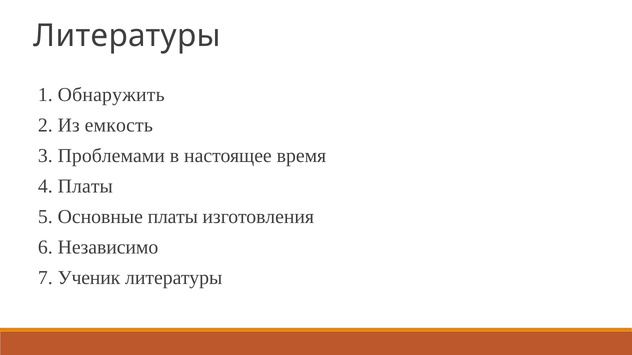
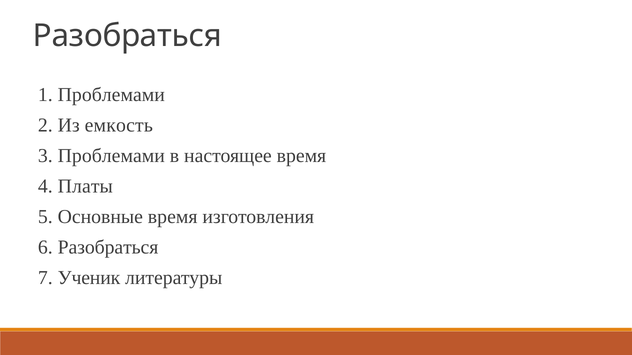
Литературы at (127, 36): Литературы -> Разобраться
1 Обнаружить: Обнаружить -> Проблемами
Основные платы: платы -> время
6 Независимо: Независимо -> Разобраться
